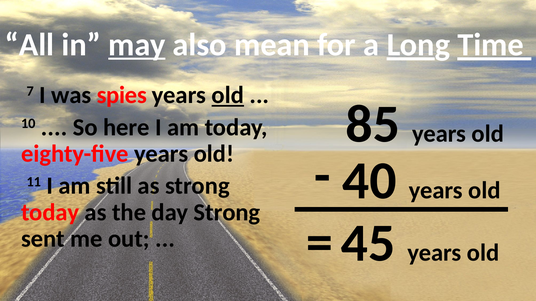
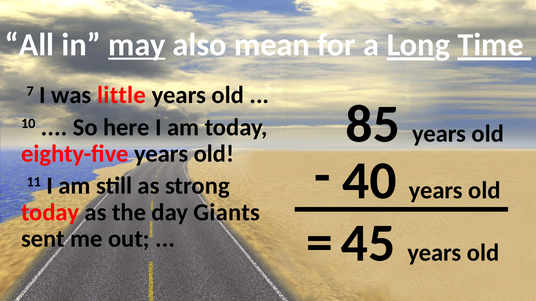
spies: spies -> little
old at (228, 95) underline: present -> none
day Strong: Strong -> Giants
